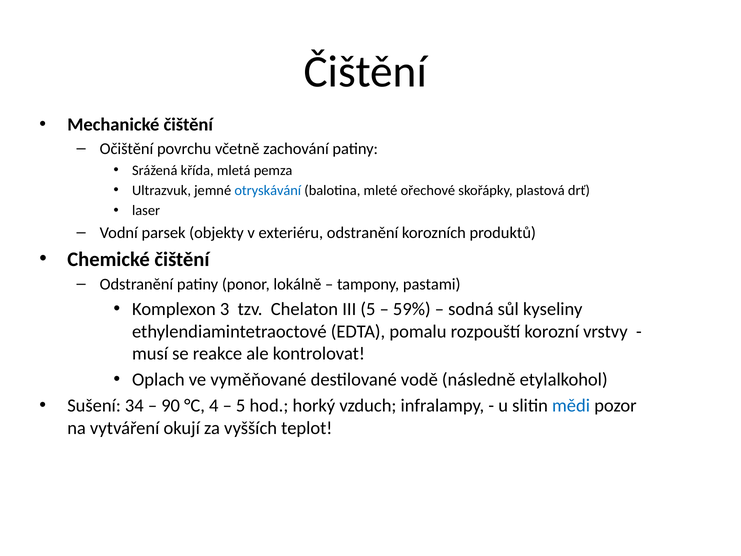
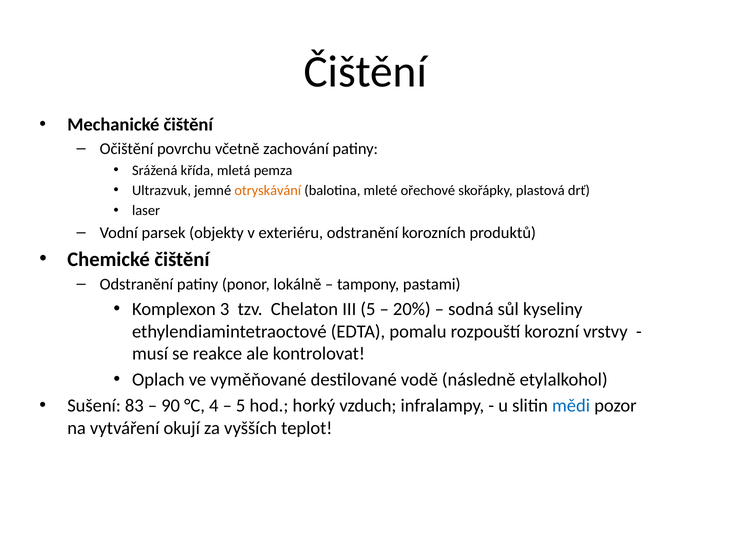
otryskávání colour: blue -> orange
59%: 59% -> 20%
34: 34 -> 83
